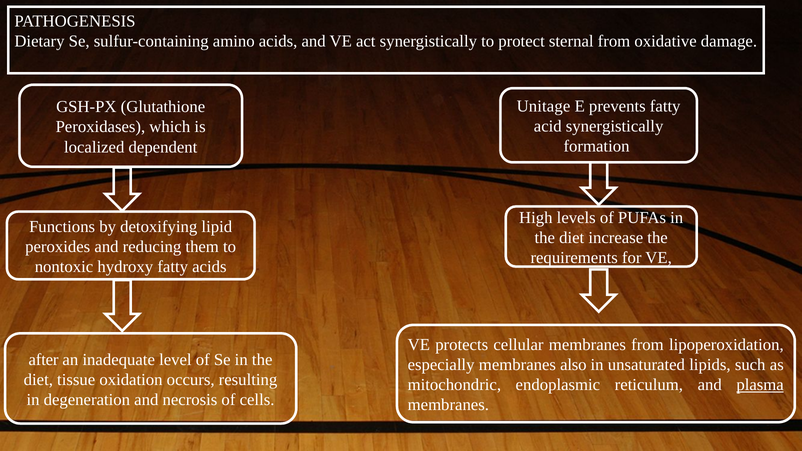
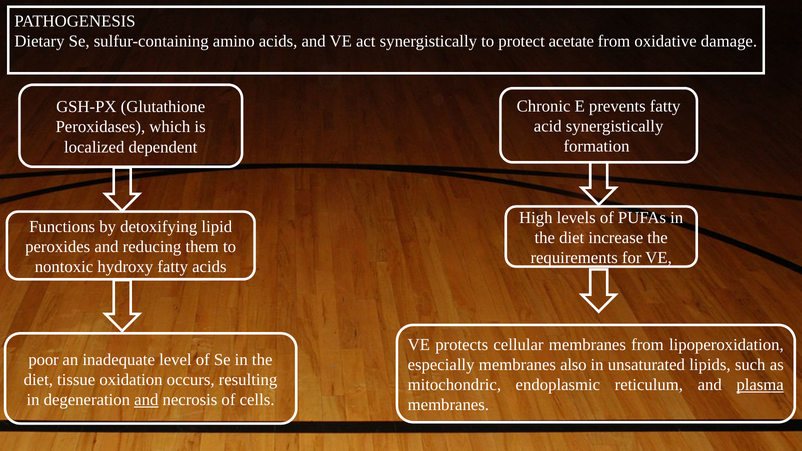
sternal: sternal -> acetate
Unitage: Unitage -> Chronic
after: after -> poor
and at (146, 400) underline: none -> present
